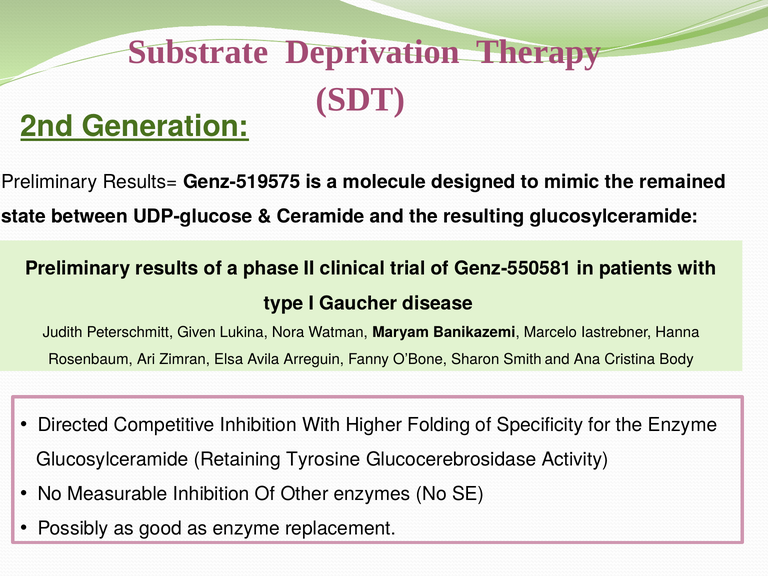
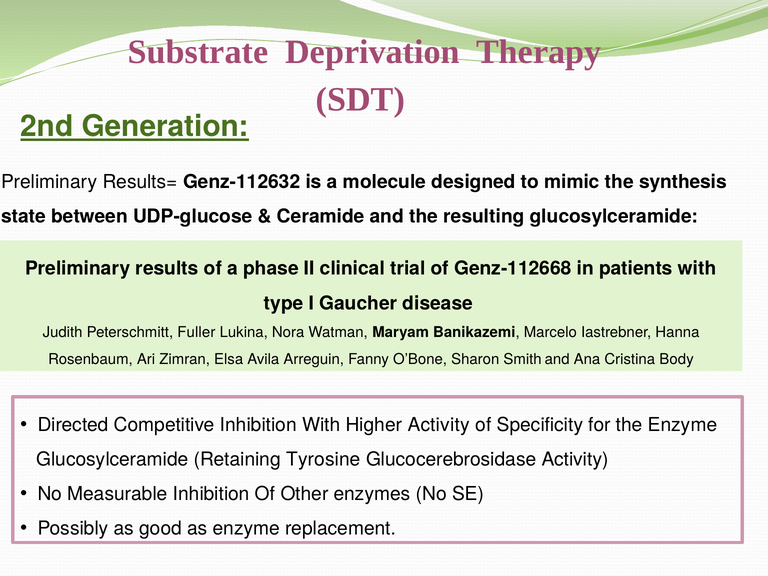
Genz-519575: Genz-519575 -> Genz-112632
remained: remained -> synthesis
Genz-550581: Genz-550581 -> Genz-112668
Given: Given -> Fuller
Higher Folding: Folding -> Activity
